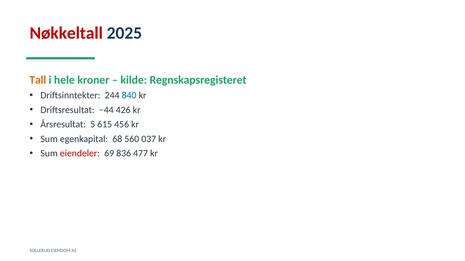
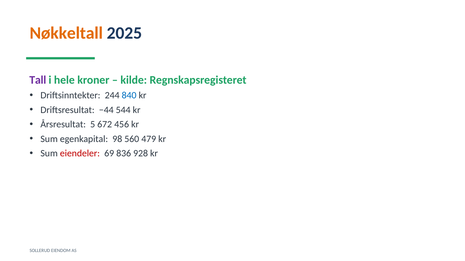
Nøkkeltall colour: red -> orange
Tall colour: orange -> purple
426: 426 -> 544
615: 615 -> 672
68: 68 -> 98
037: 037 -> 479
477: 477 -> 928
